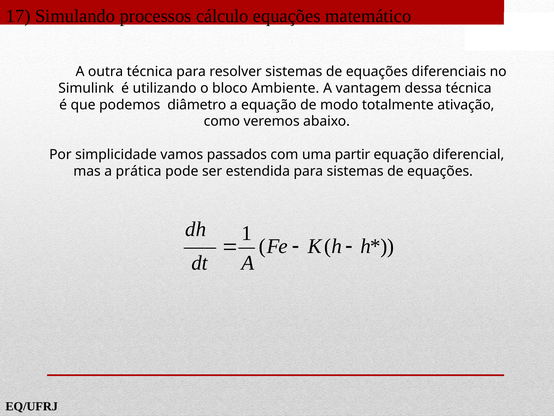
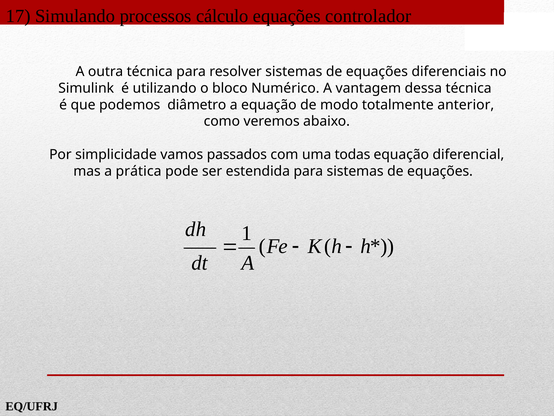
matemático: matemático -> controlador
Ambiente: Ambiente -> Numérico
ativação: ativação -> anterior
partir: partir -> todas
